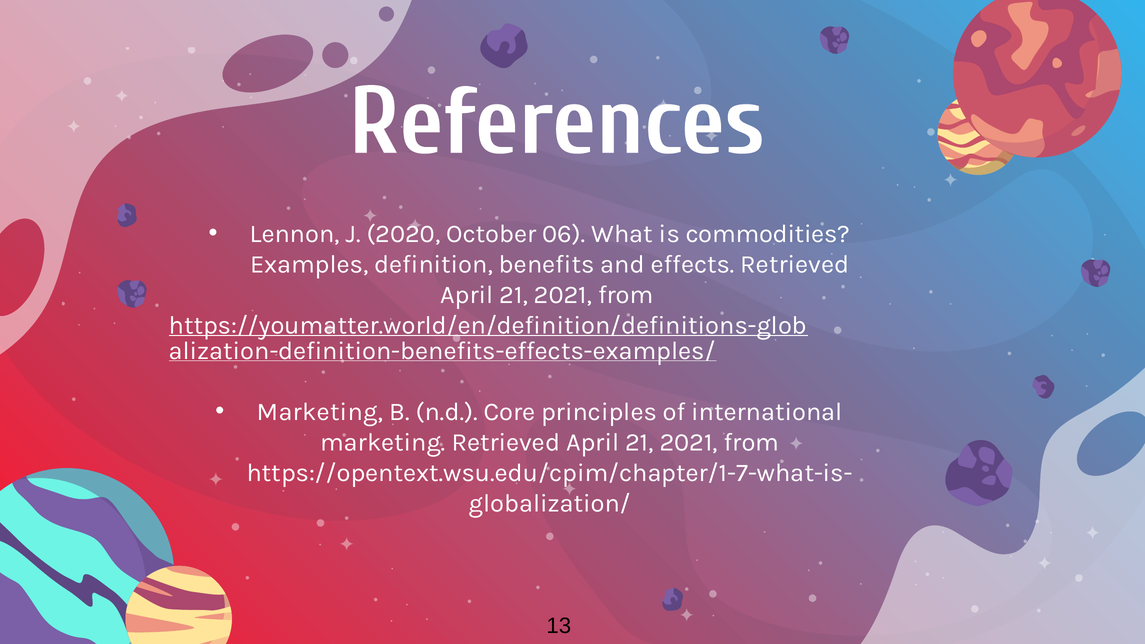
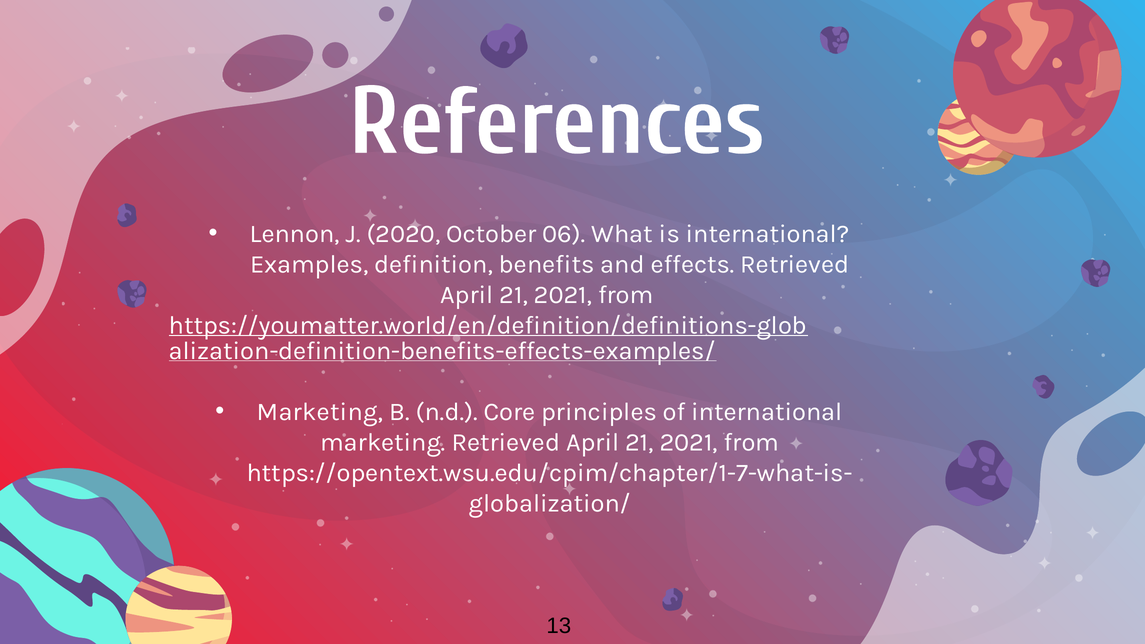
is commodities: commodities -> international
